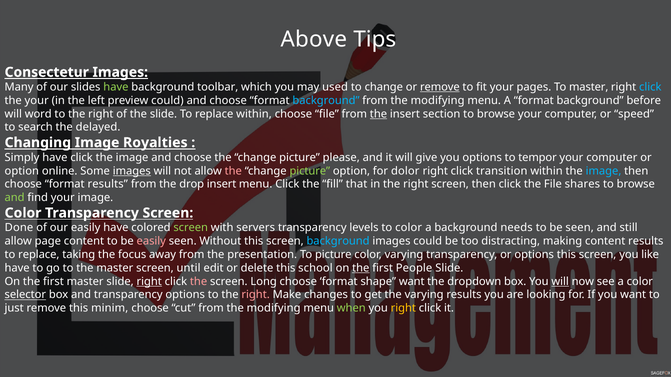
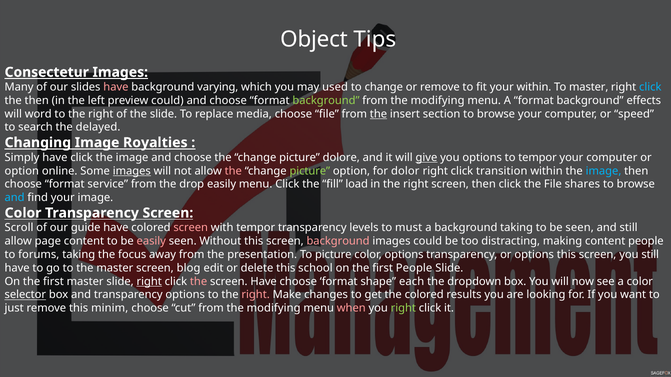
Above: Above -> Object
have at (116, 87) colour: light green -> pink
toolbar: toolbar -> varying
remove at (440, 87) underline: present -> none
your pages: pages -> within
the your: your -> then
background at (326, 101) colour: light blue -> light green
before: before -> effects
replace within: within -> media
please: please -> dolore
give underline: none -> present
format results: results -> service
drop insert: insert -> easily
that: that -> load
and at (15, 198) colour: light green -> light blue
Done: Done -> Scroll
our easily: easily -> guide
screen at (191, 228) colour: light green -> pink
with servers: servers -> tempor
to color: color -> must
background needs: needs -> taking
background at (338, 241) colour: light blue -> pink
content results: results -> people
replace at (39, 255): replace -> forums
color varying: varying -> options
you like: like -> still
until: until -> blog
the at (361, 268) underline: present -> none
screen Long: Long -> Have
shape want: want -> each
will at (560, 282) underline: present -> none
the varying: varying -> colored
when colour: light green -> pink
right at (403, 309) colour: yellow -> light green
